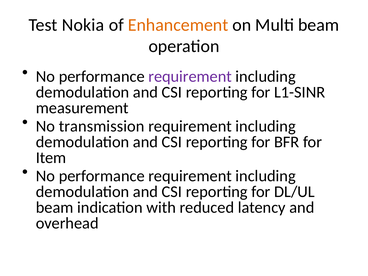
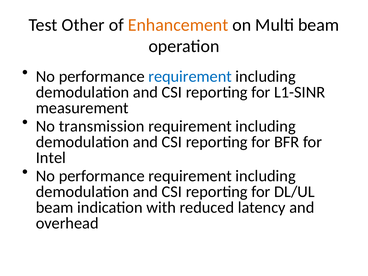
Nokia: Nokia -> Other
requirement at (190, 77) colour: purple -> blue
Item: Item -> Intel
